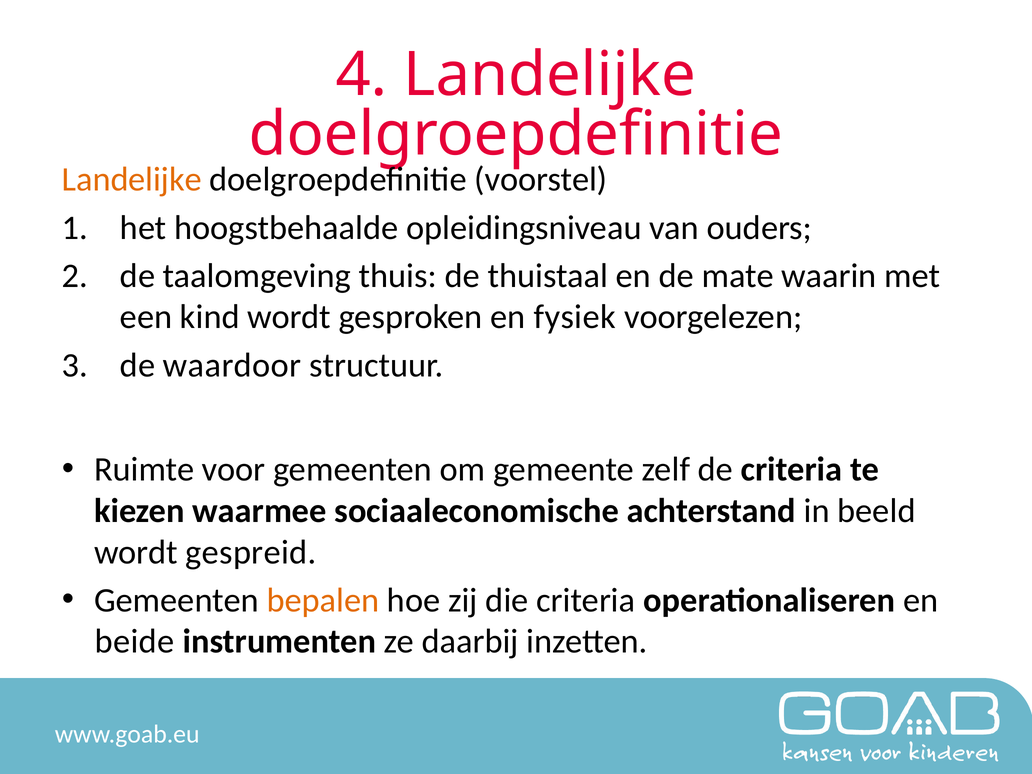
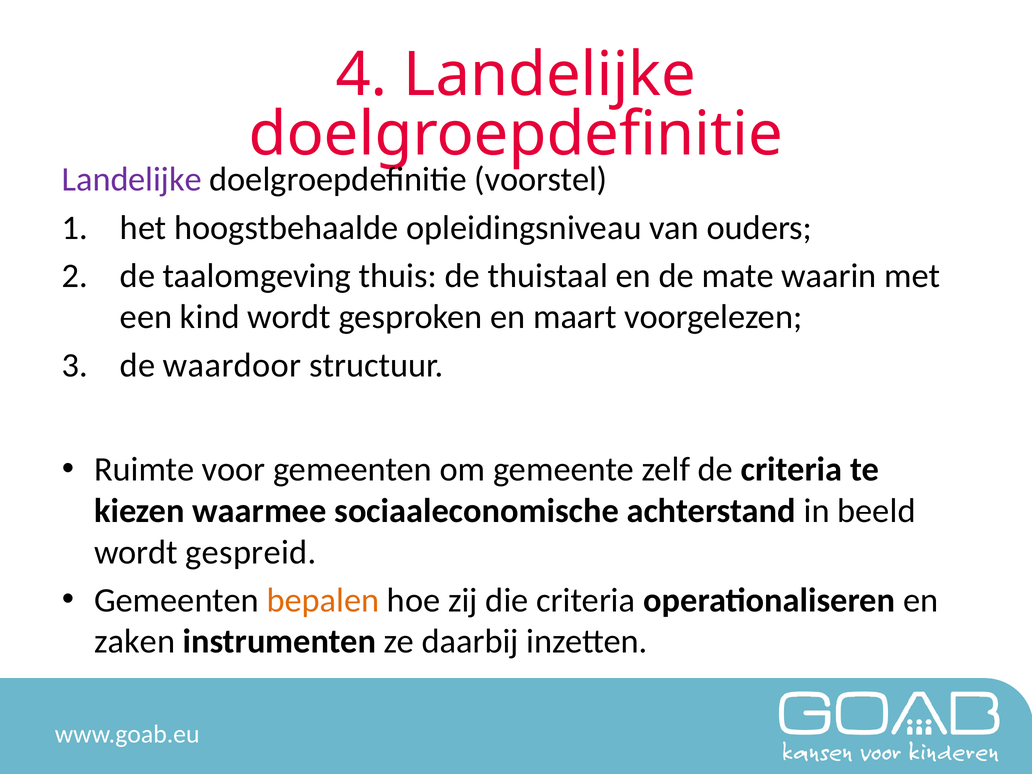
Landelijke at (132, 180) colour: orange -> purple
fysiek: fysiek -> maart
beide: beide -> zaken
